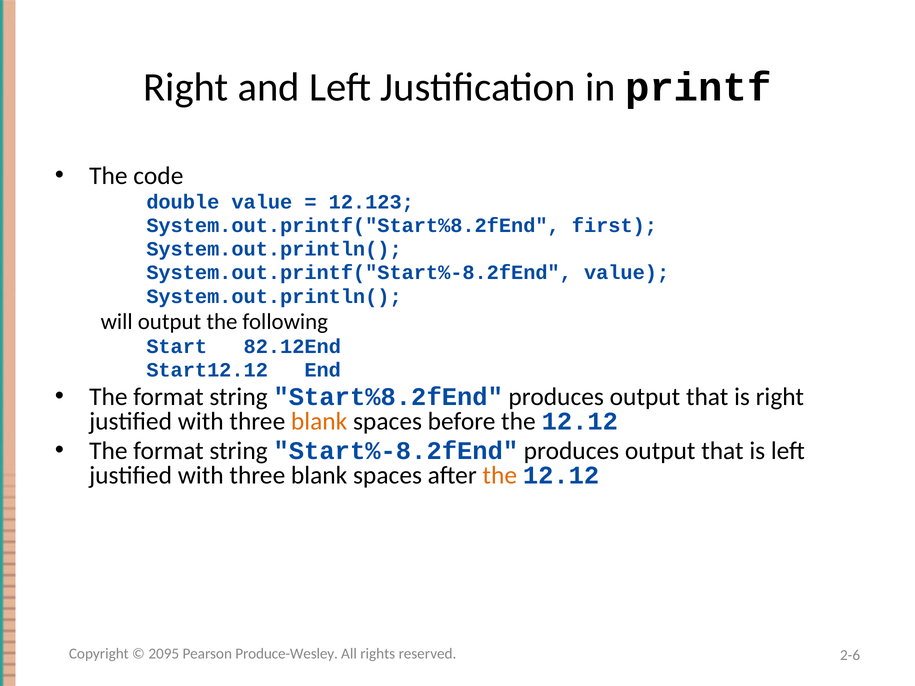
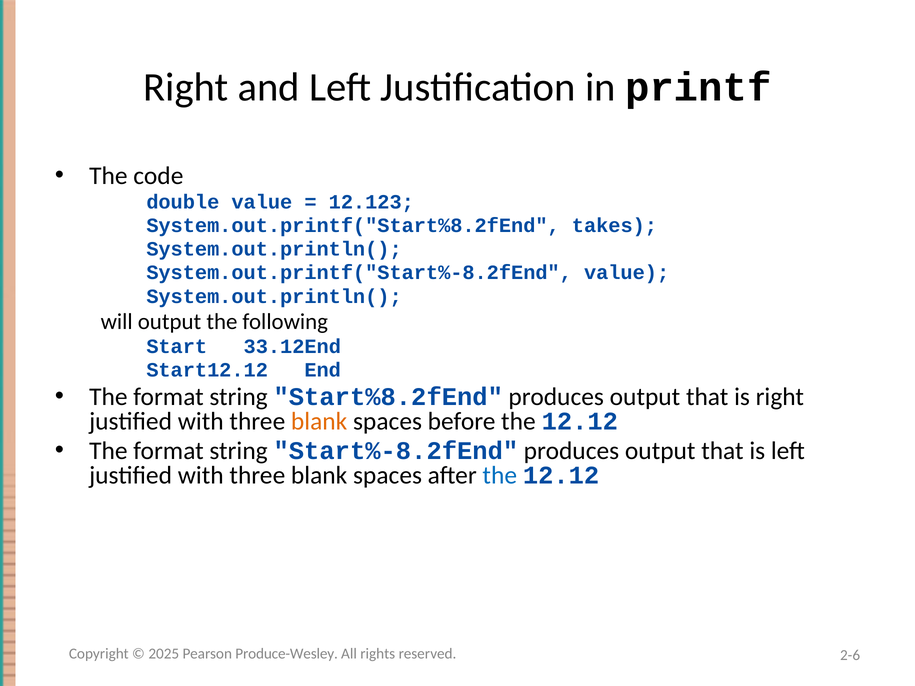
first: first -> takes
82.12End: 82.12End -> 33.12End
the at (500, 475) colour: orange -> blue
2095: 2095 -> 2025
